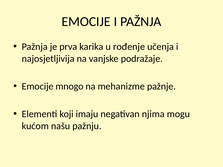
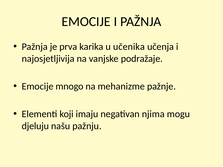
rođenje: rođenje -> učenika
kućom: kućom -> djeluju
